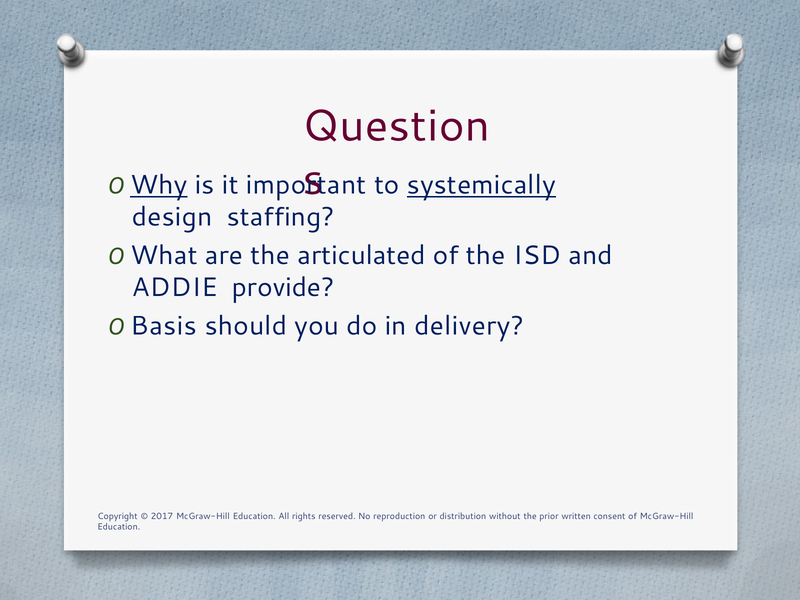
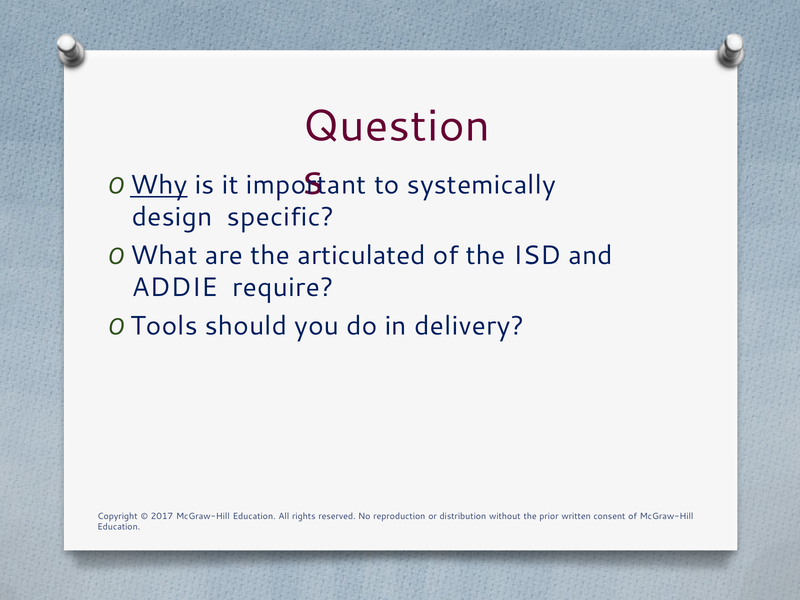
systemically underline: present -> none
staffing: staffing -> specific
provide: provide -> require
Basis: Basis -> Tools
